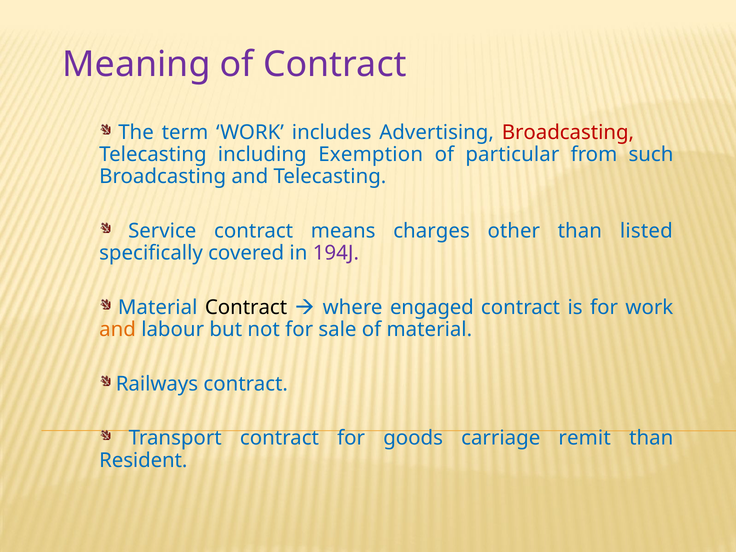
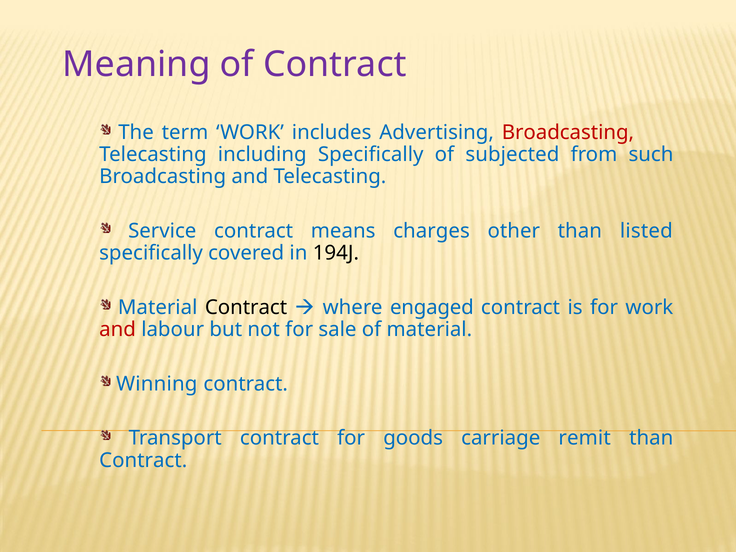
including Exemption: Exemption -> Specifically
particular: particular -> subjected
194J colour: purple -> black
and at (118, 330) colour: orange -> red
Railways: Railways -> Winning
Resident at (143, 460): Resident -> Contract
